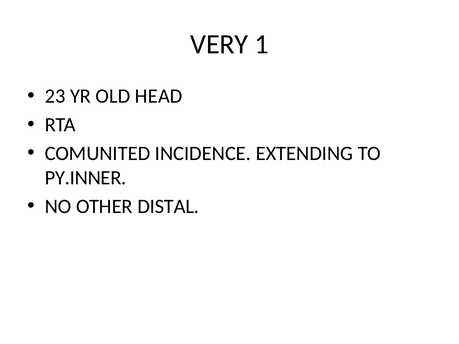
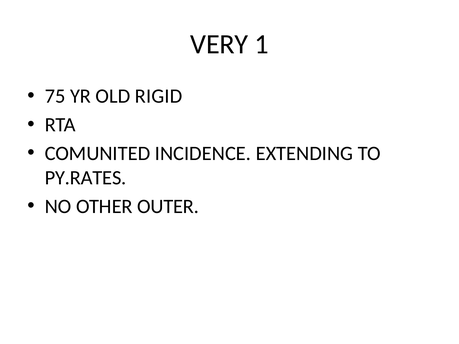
23: 23 -> 75
HEAD: HEAD -> RIGID
PY.INNER: PY.INNER -> PY.RATES
DISTAL: DISTAL -> OUTER
